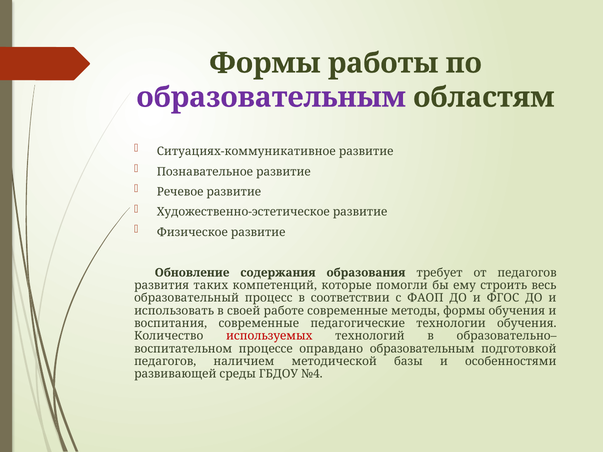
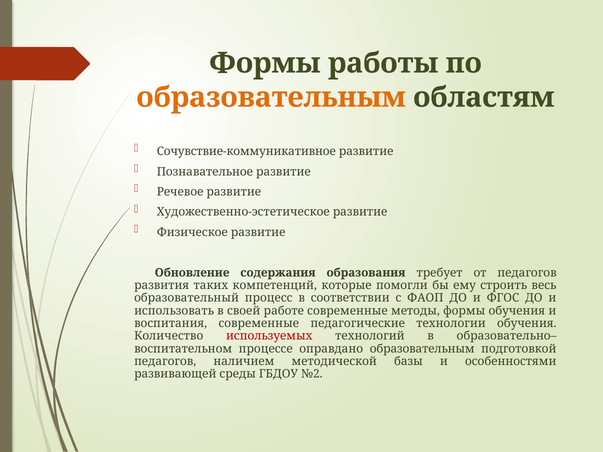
образовательным at (271, 97) colour: purple -> orange
Ситуациях-коммуникативное: Ситуациях-коммуникативное -> Сочувствие-коммуникативное
№4: №4 -> №2
